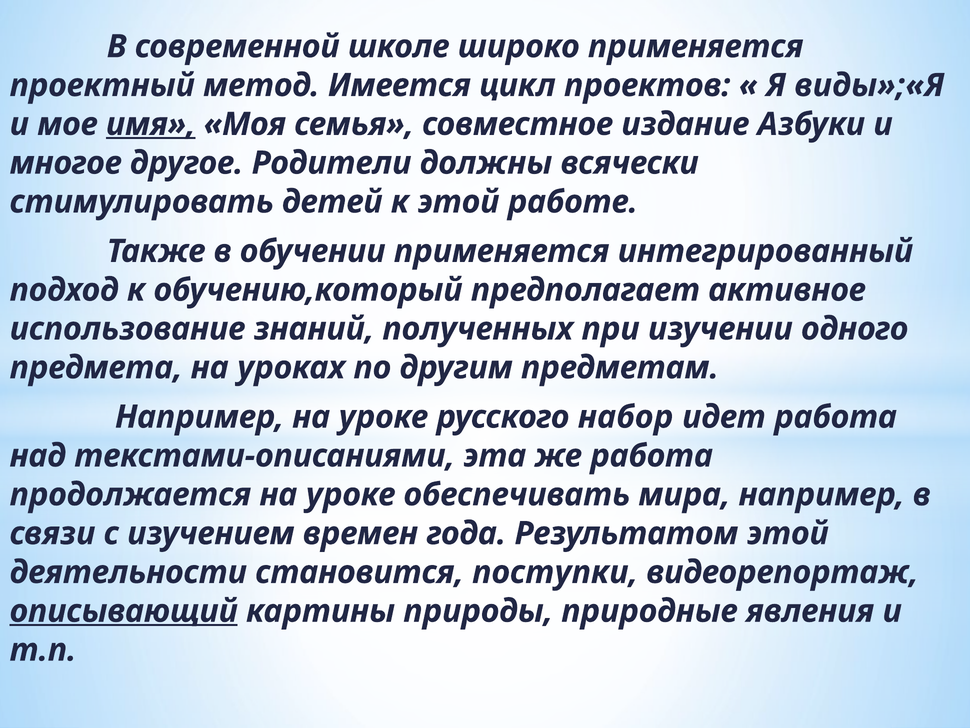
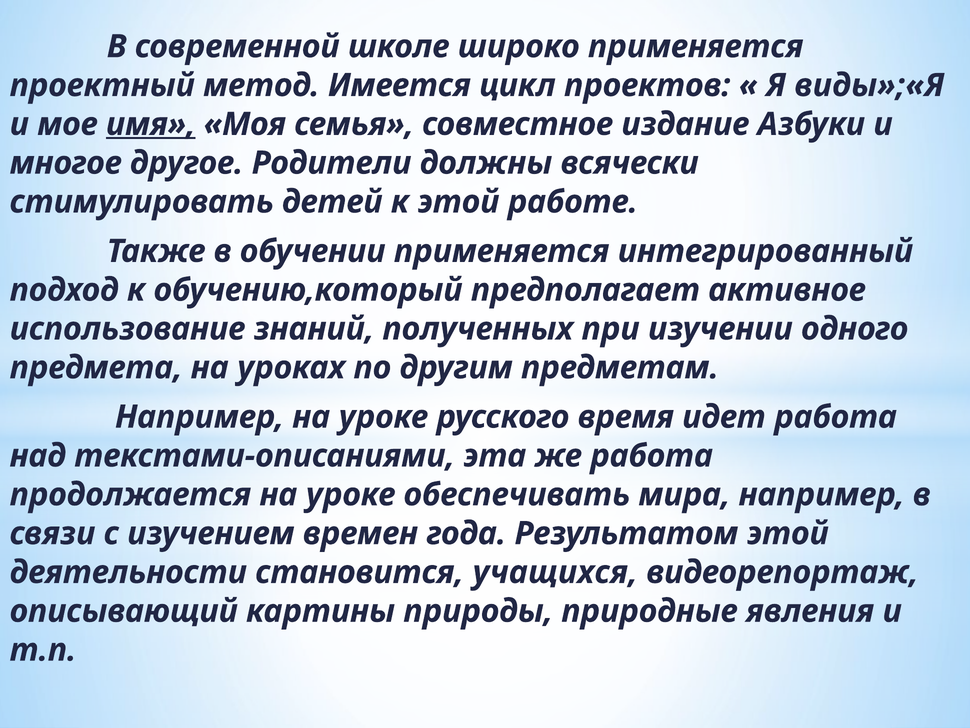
набор: набор -> время
поступки: поступки -> учащихся
описывающий underline: present -> none
